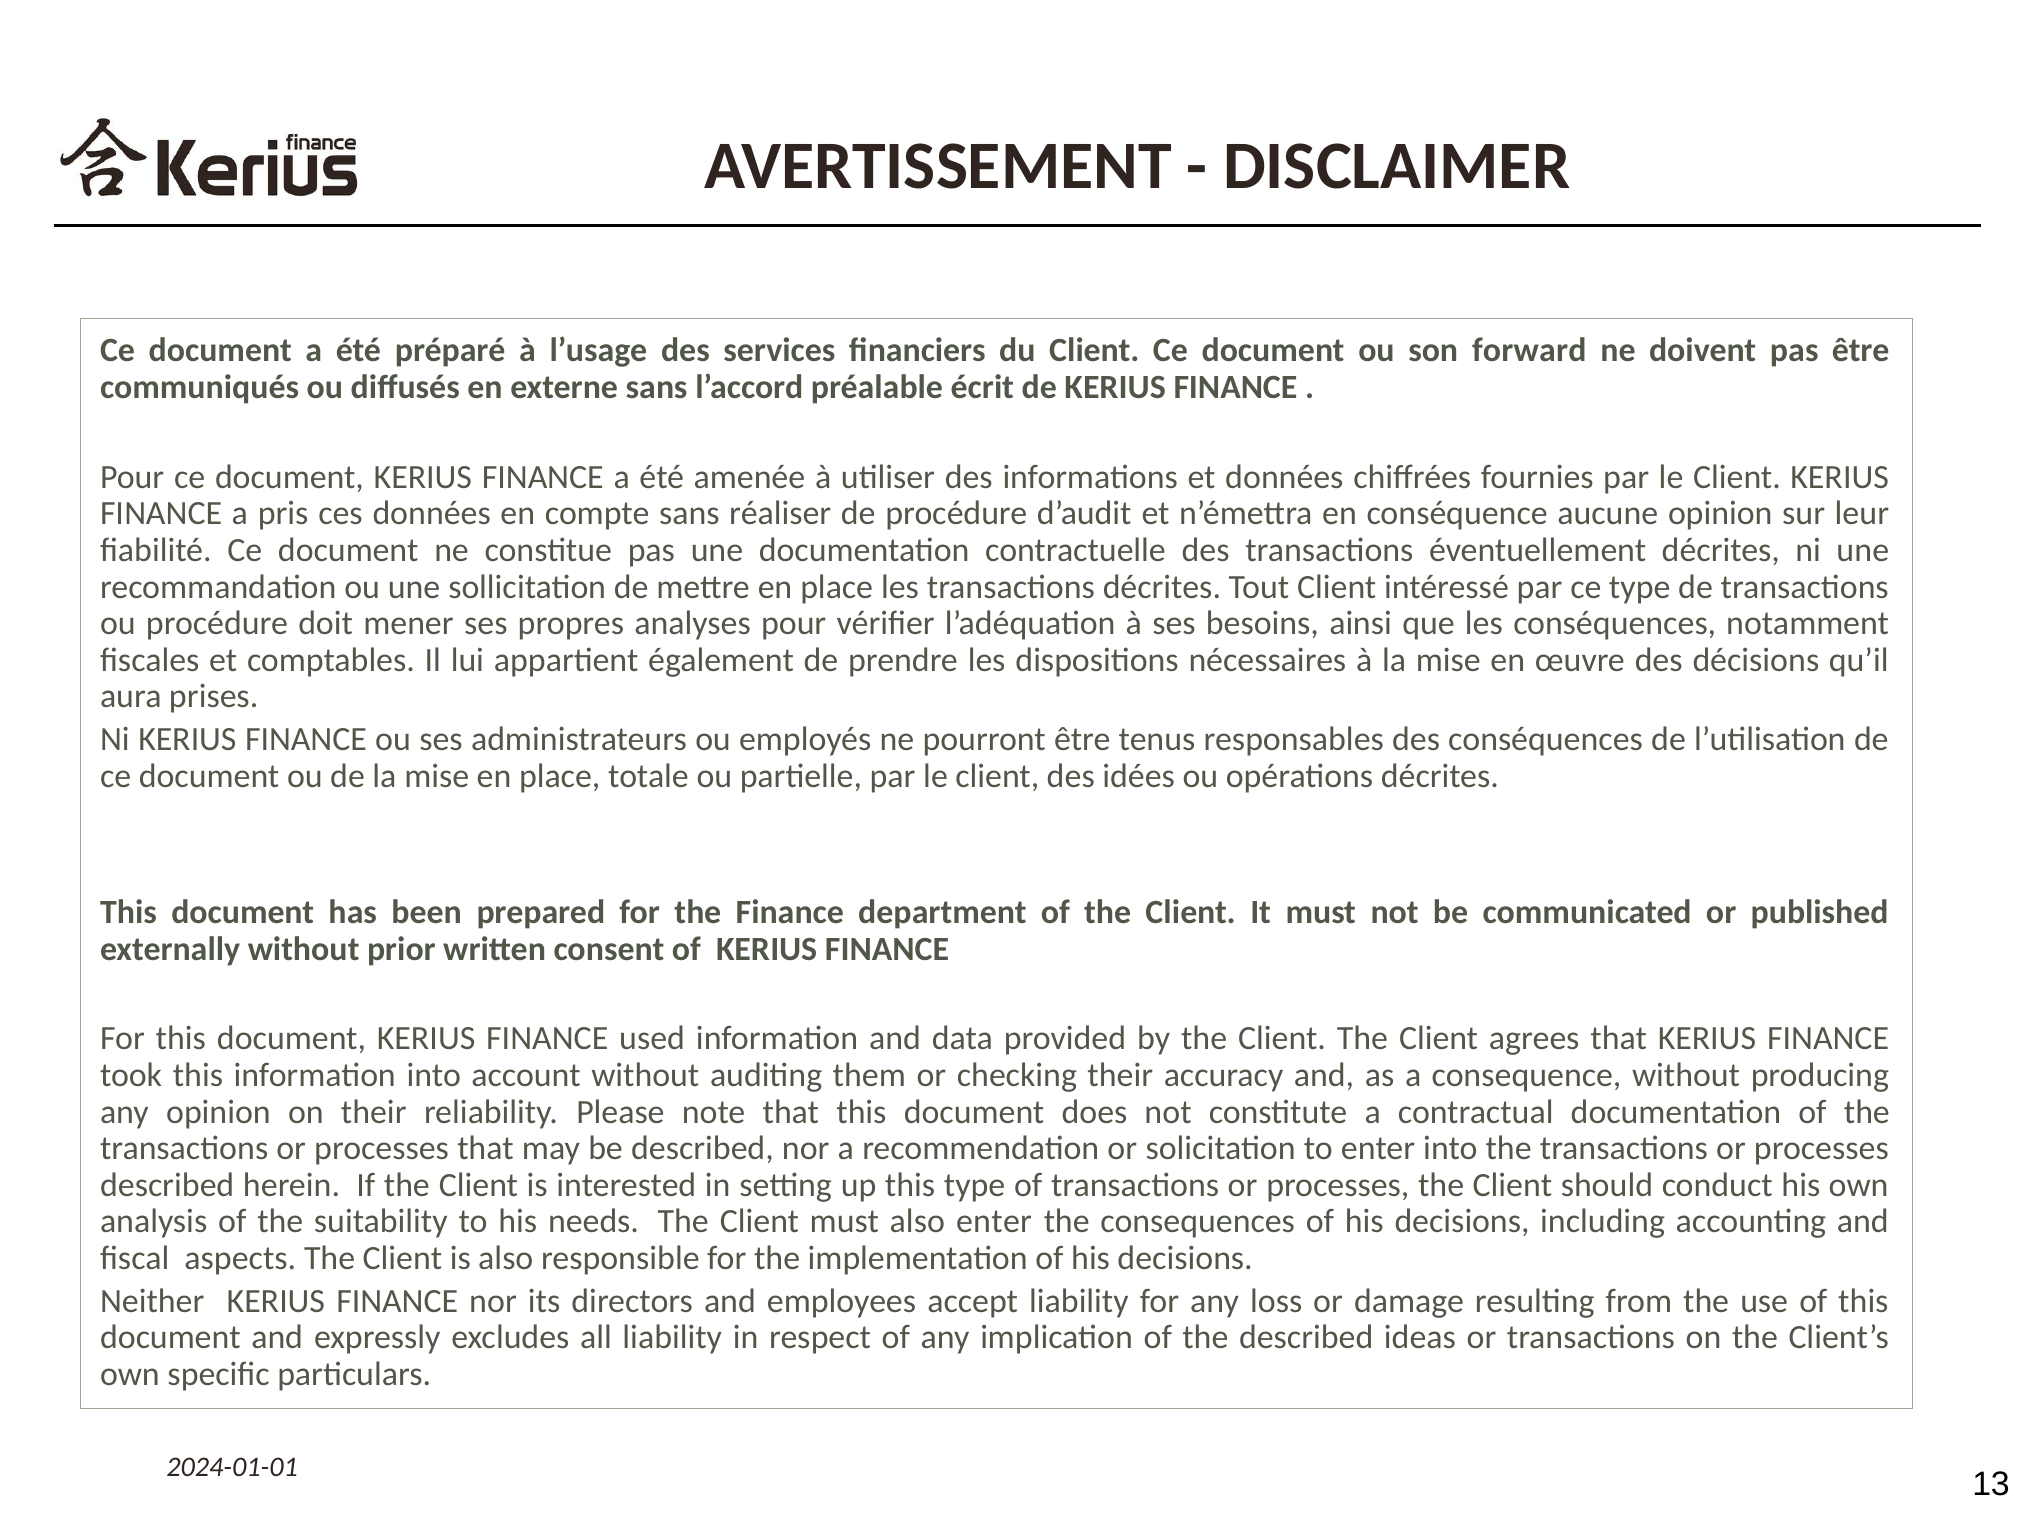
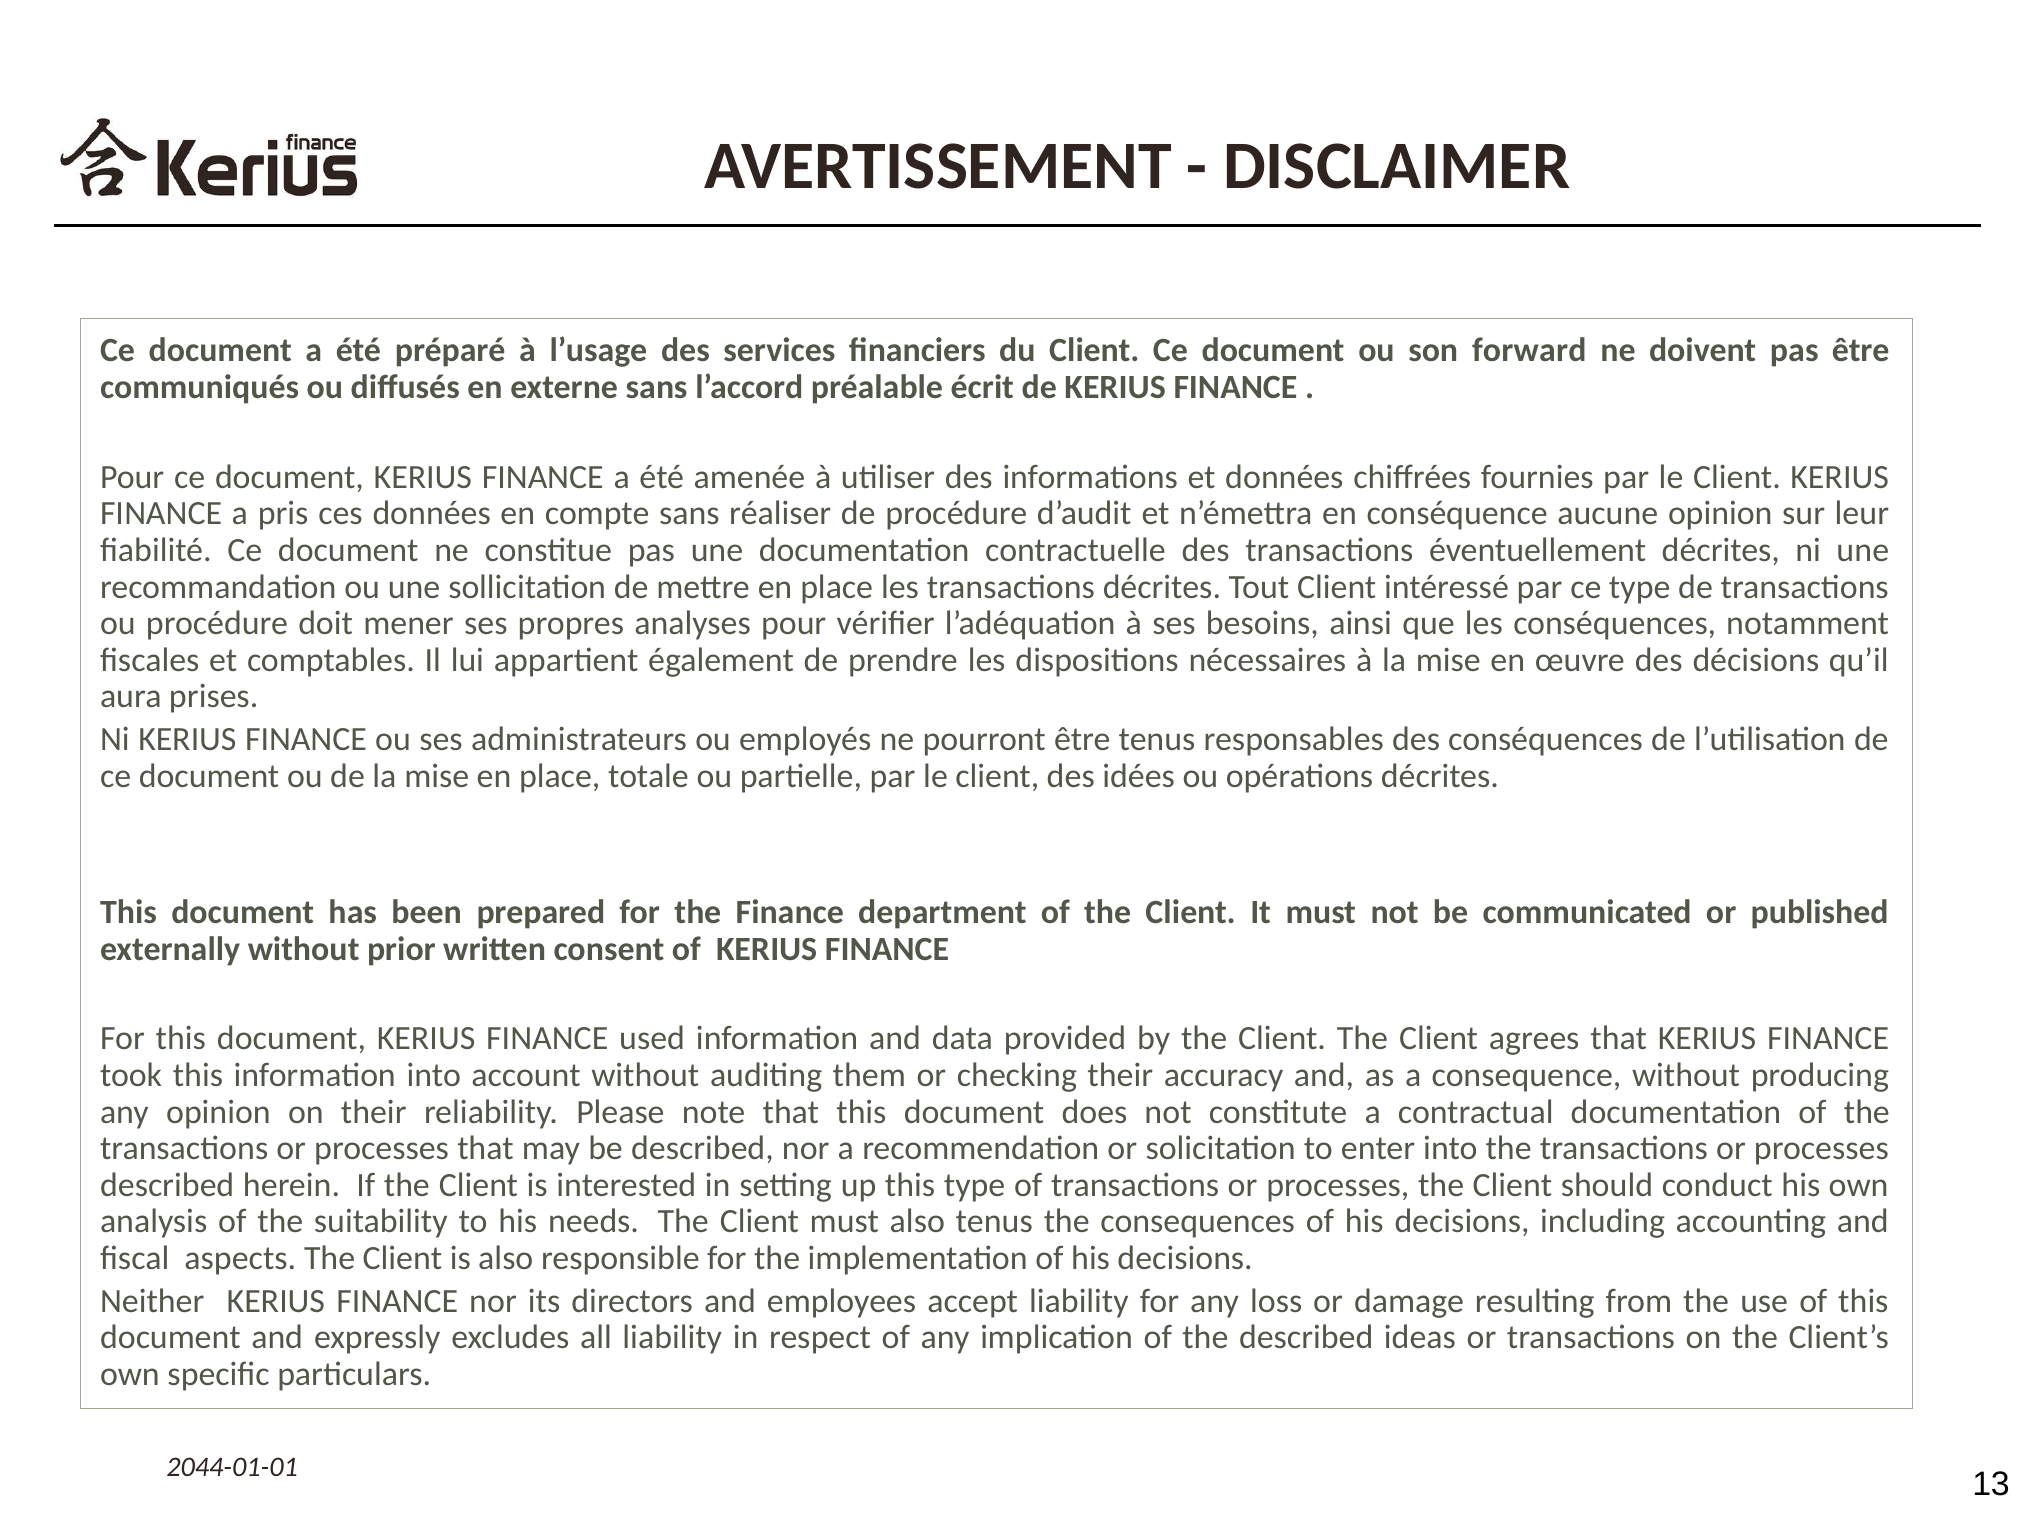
also enter: enter -> tenus
2024-01-01: 2024-01-01 -> 2044-01-01
